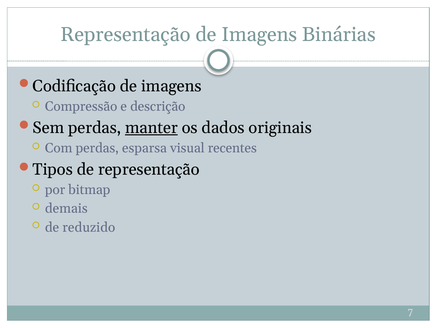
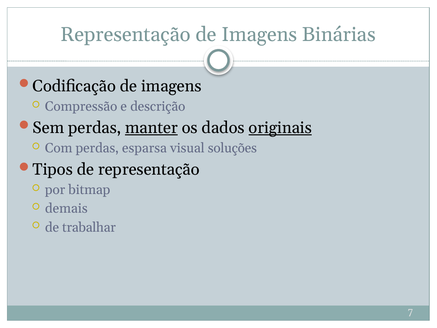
originais underline: none -> present
recentes: recentes -> soluções
reduzido: reduzido -> trabalhar
